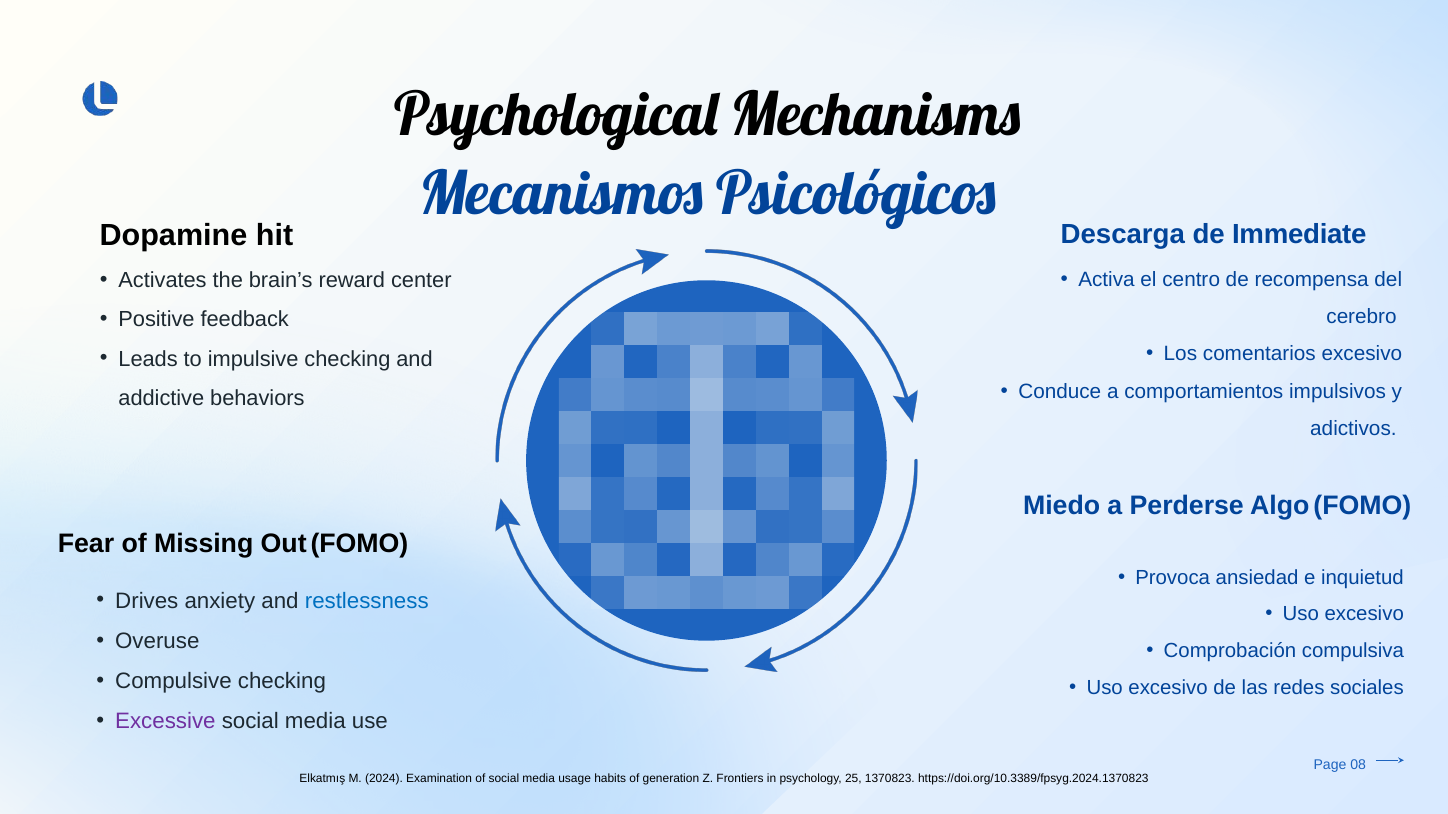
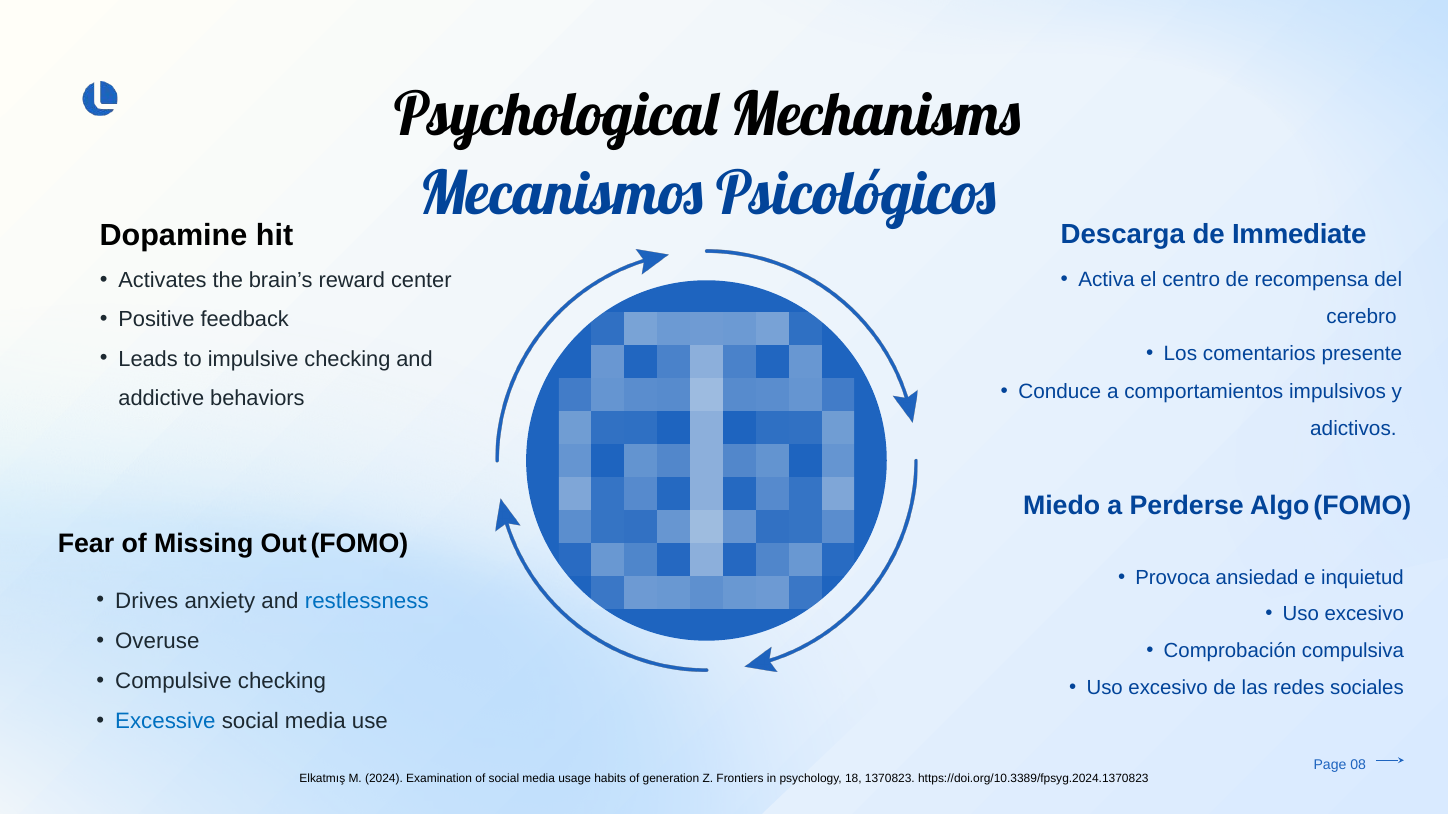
comentarios excesivo: excesivo -> presente
Excessive colour: purple -> blue
25: 25 -> 18
